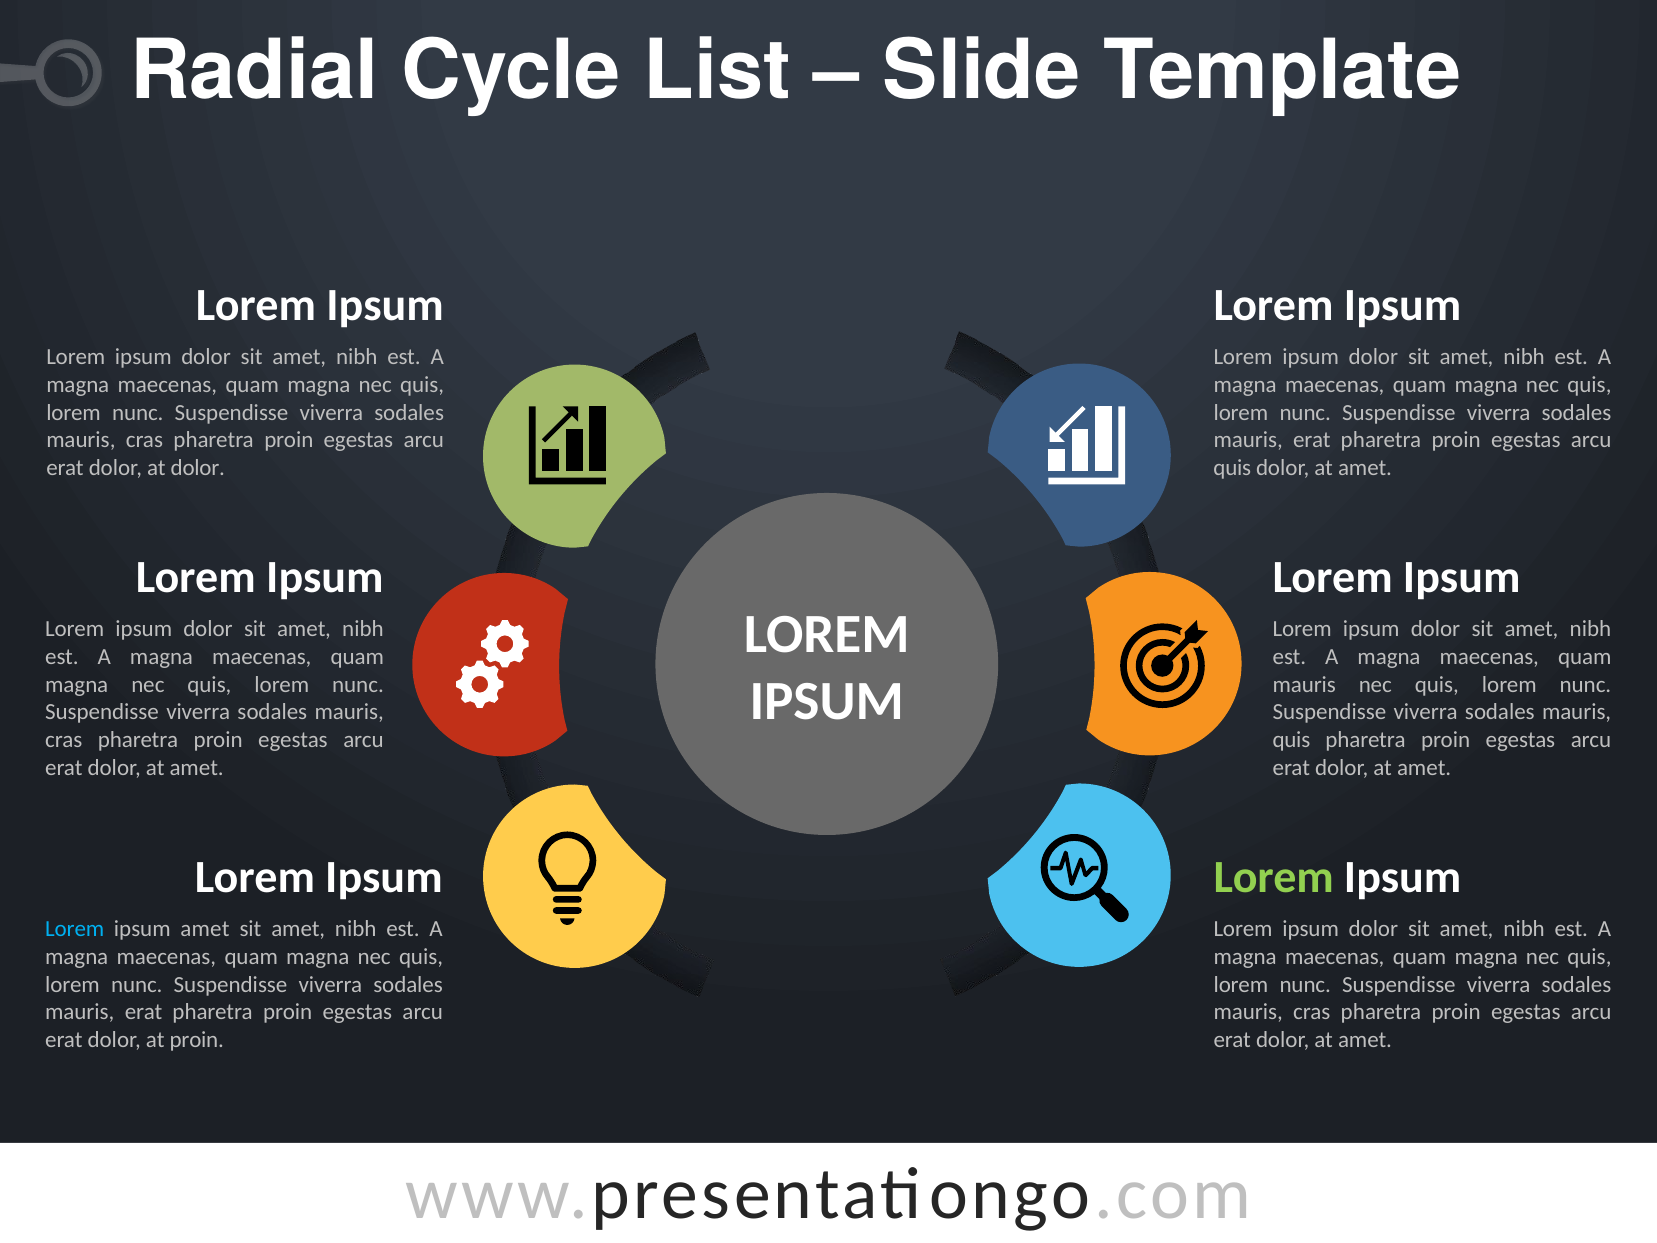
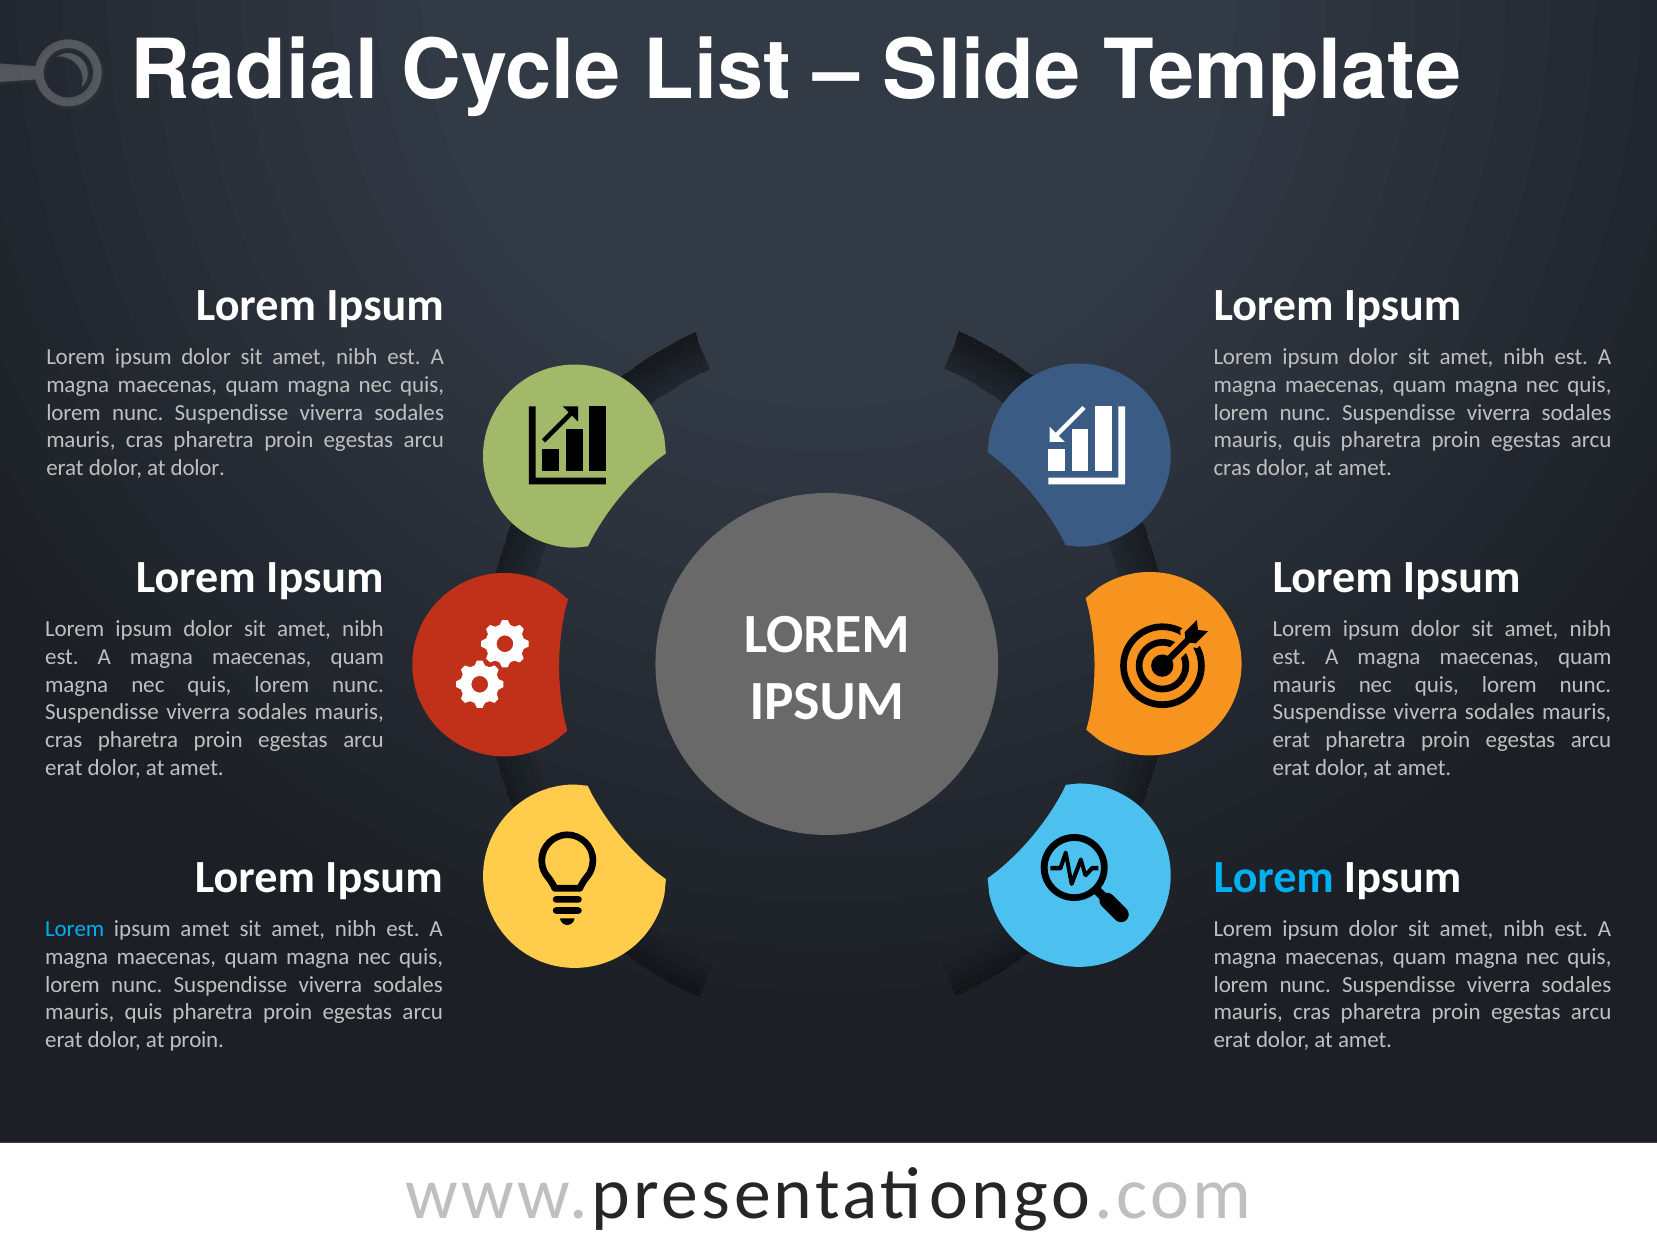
erat at (1312, 440): erat -> quis
quis at (1232, 468): quis -> cras
quis at (1291, 740): quis -> erat
Lorem at (1274, 877) colour: light green -> light blue
erat at (144, 1012): erat -> quis
